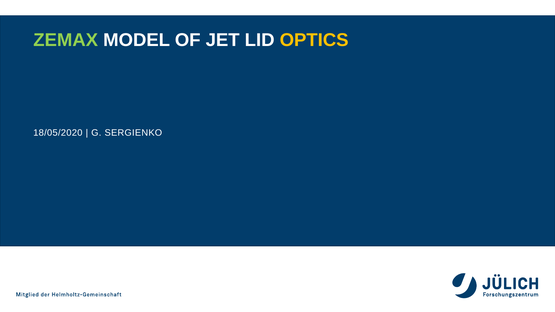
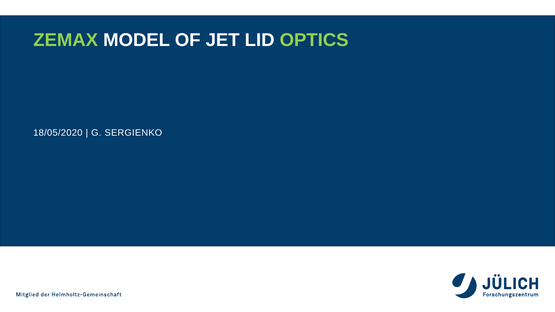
OPTICS colour: yellow -> light green
